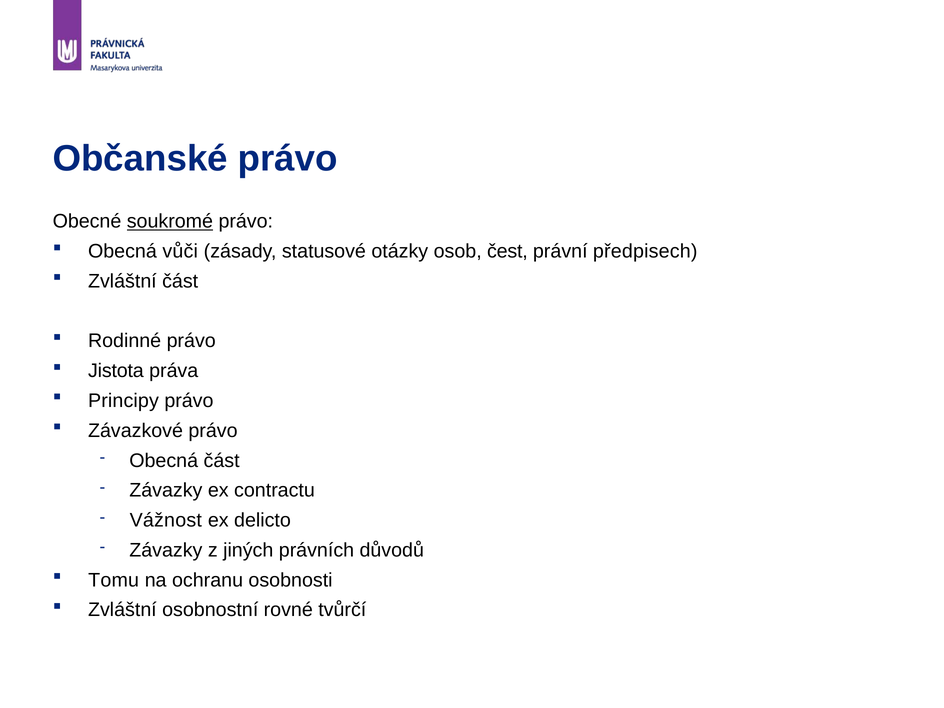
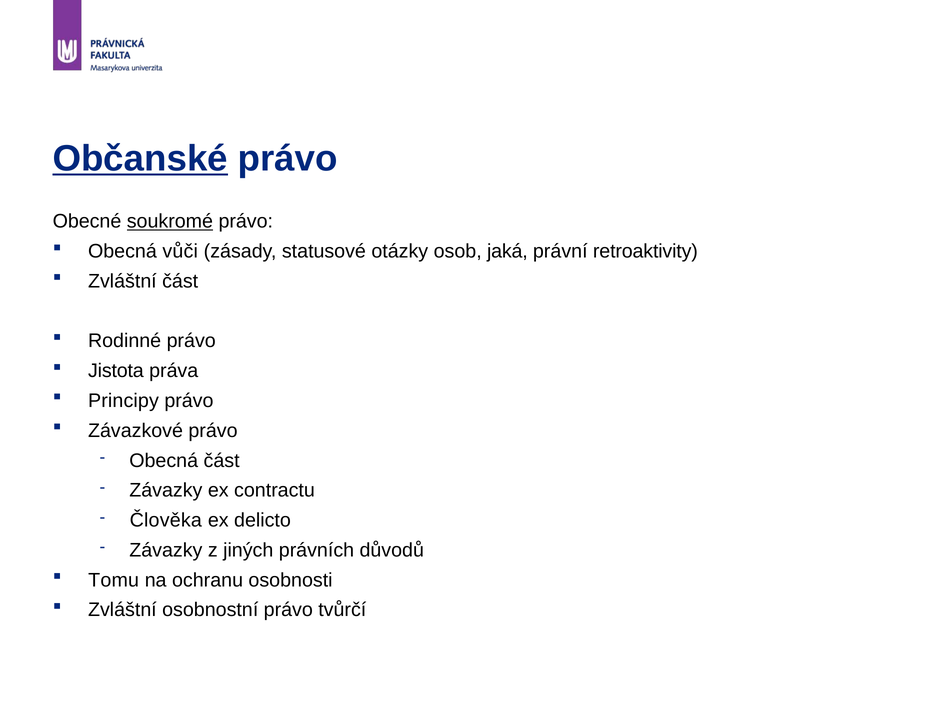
Občanské underline: none -> present
čest: čest -> jaká
předpisech: předpisech -> retroaktivity
Vážnost: Vážnost -> Člověka
osobnostní rovné: rovné -> právo
